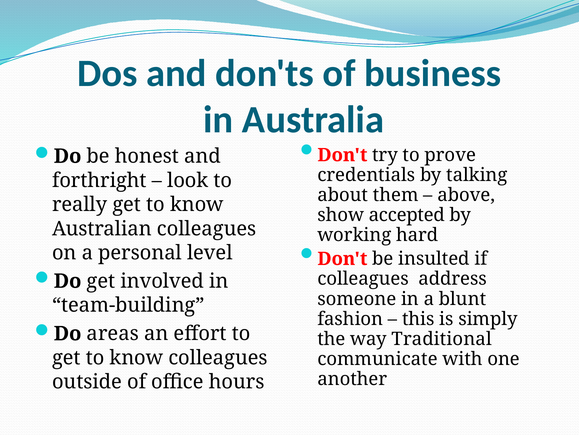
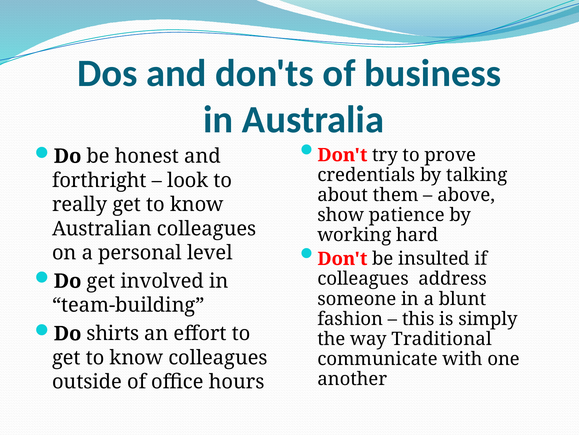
accepted: accepted -> patience
areas: areas -> shirts
